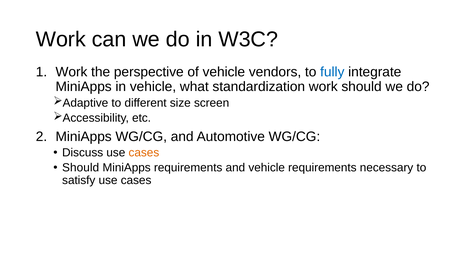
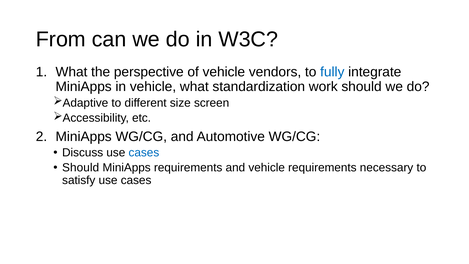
Work at (61, 39): Work -> From
Work at (71, 72): Work -> What
cases at (144, 153) colour: orange -> blue
